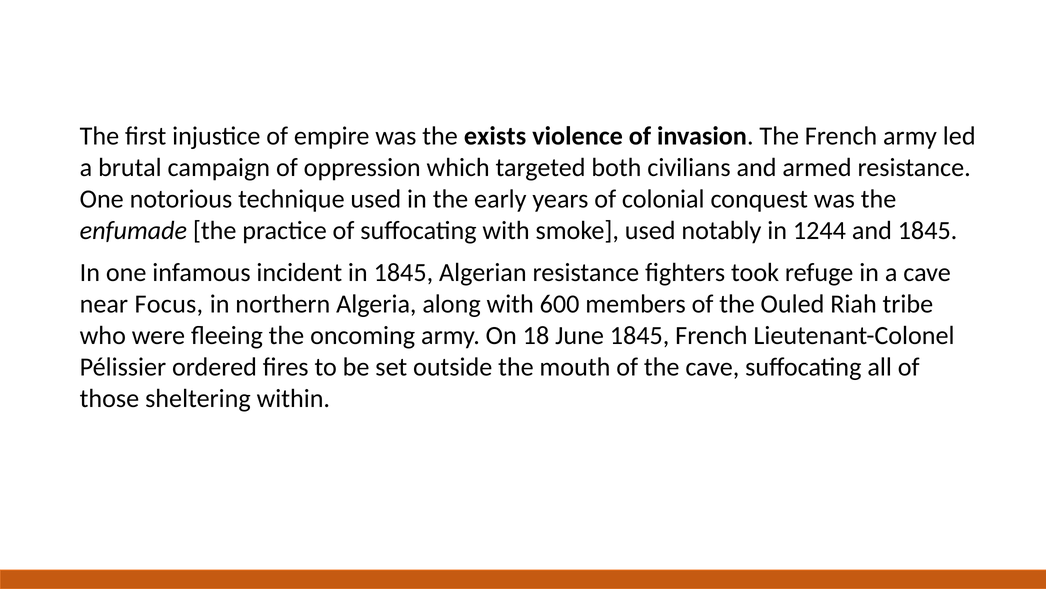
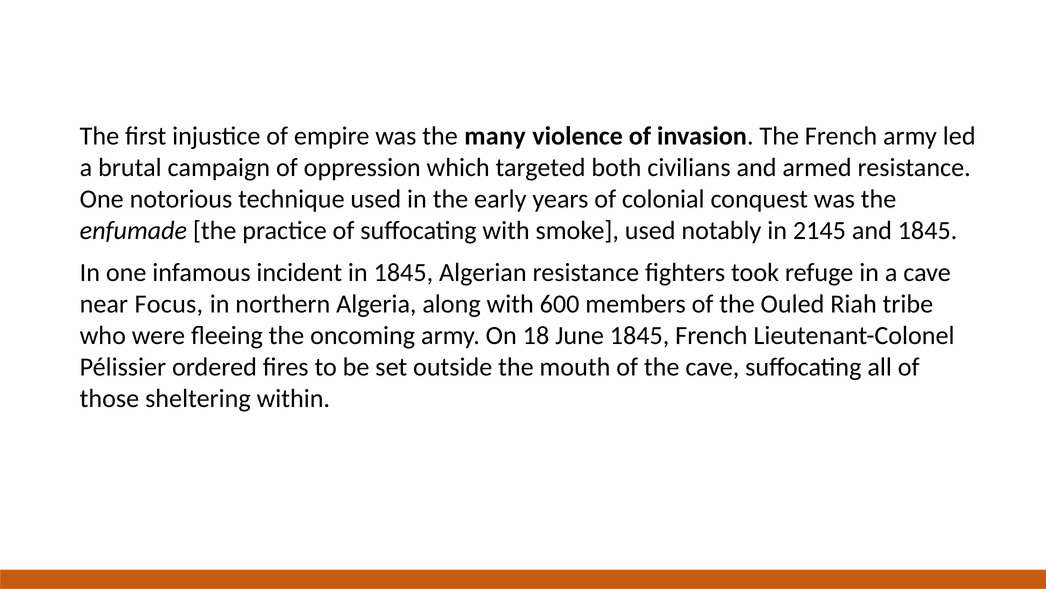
exists: exists -> many
1244: 1244 -> 2145
